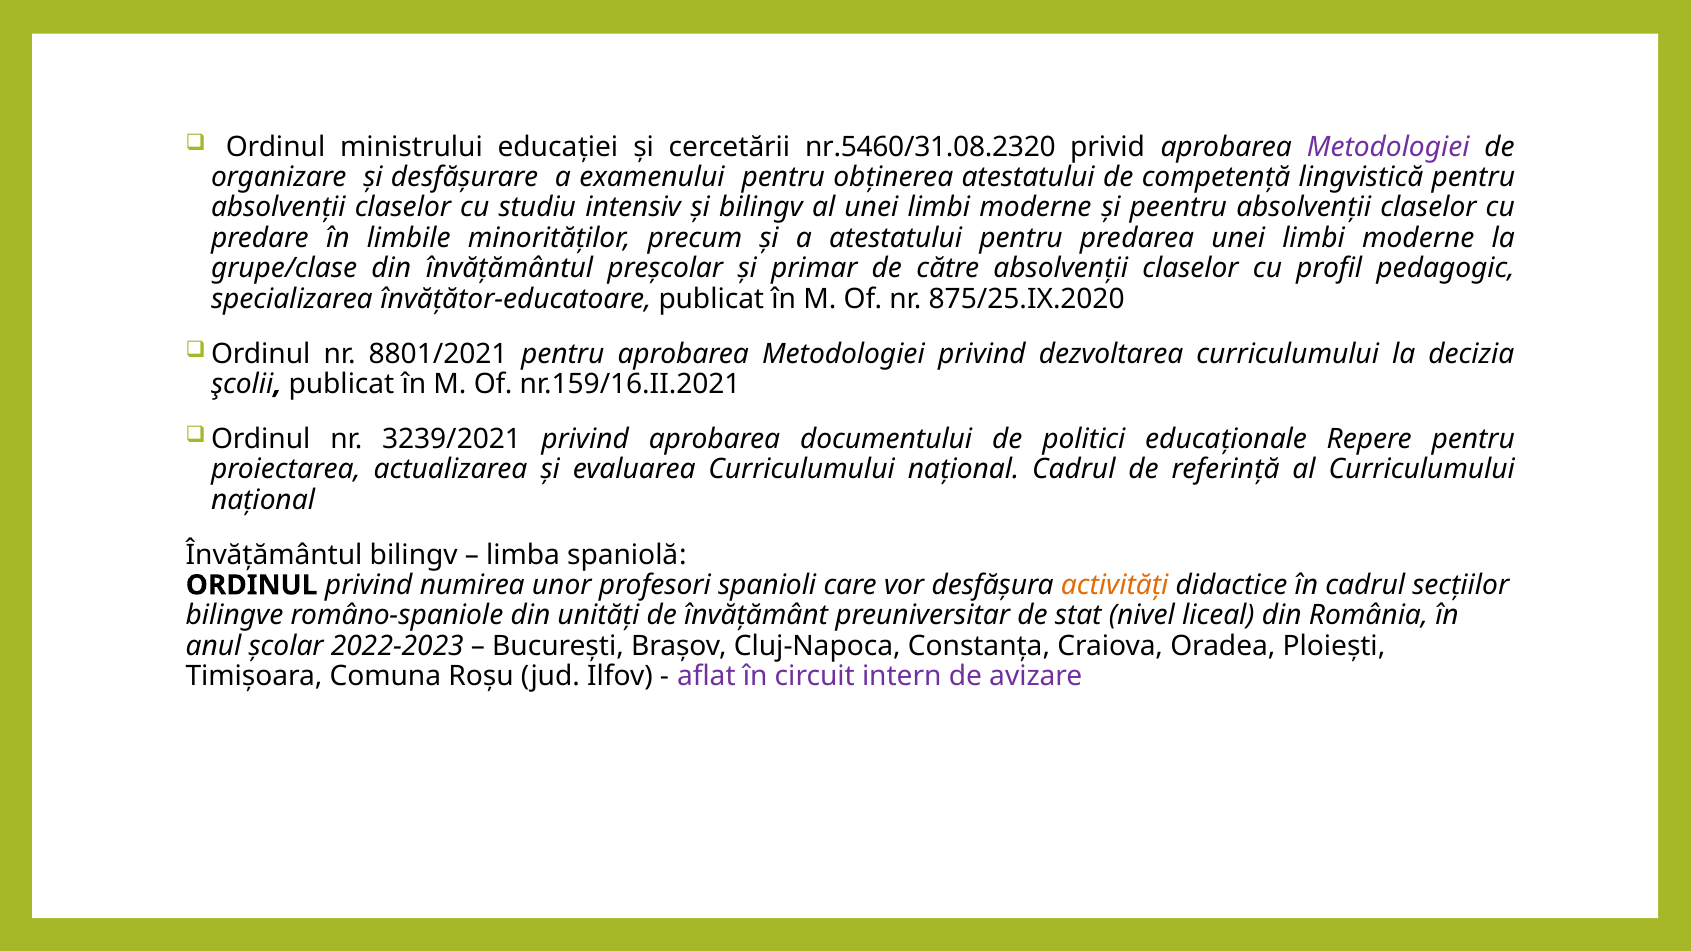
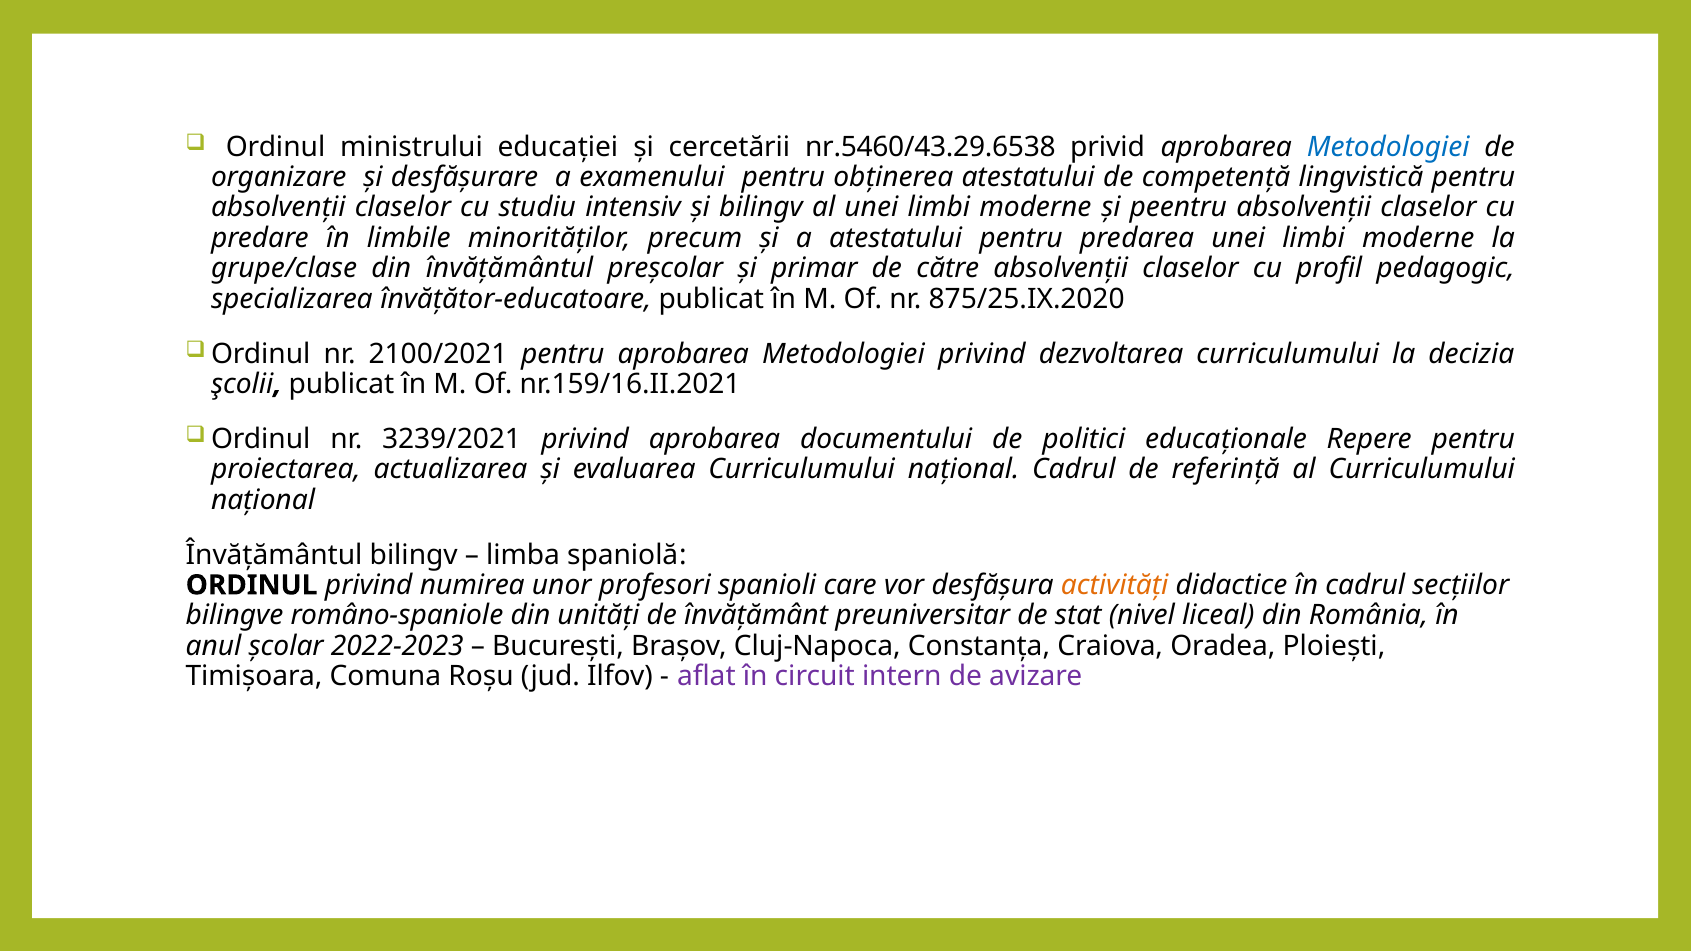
nr.5460/31.08.2320: nr.5460/31.08.2320 -> nr.5460/43.29.6538
Metodologiei at (1388, 147) colour: purple -> blue
8801/2021: 8801/2021 -> 2100/2021
